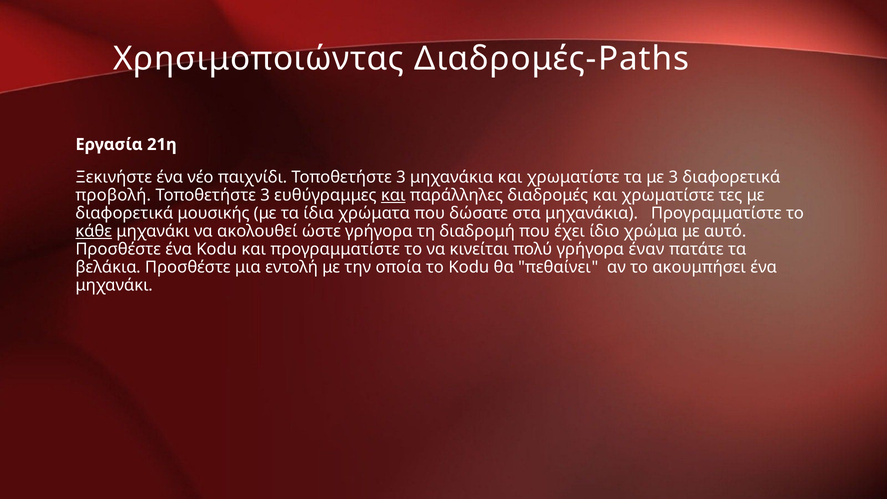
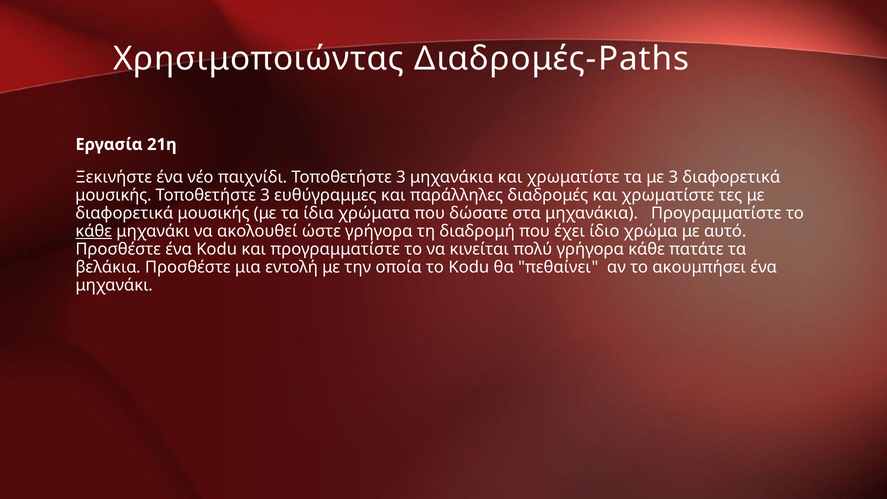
προβολή at (113, 195): προβολή -> μουσικής
και at (393, 195) underline: present -> none
γρήγορα έναν: έναν -> κάθε
